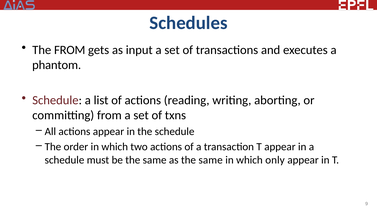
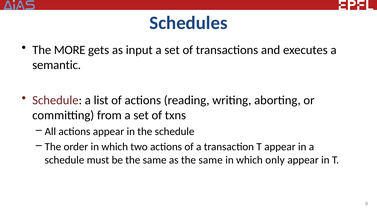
The FROM: FROM -> MORE
phantom: phantom -> semantic
